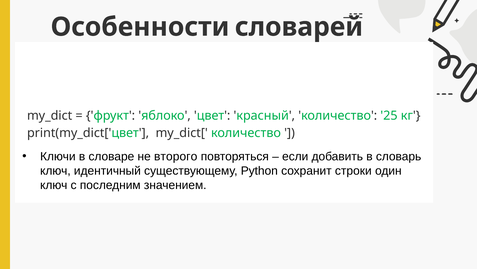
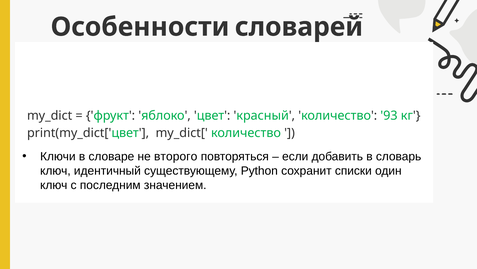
25: 25 -> 93
строки: строки -> списки
